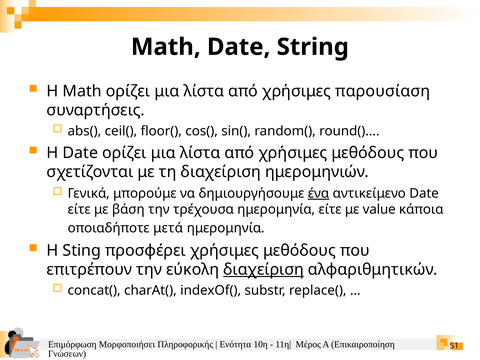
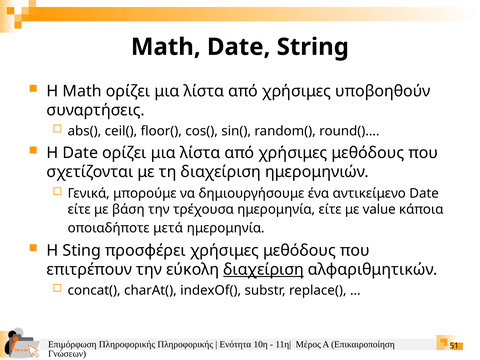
παρουσίαση: παρουσίαση -> υποβοηθούν
ένα underline: present -> none
Επιμόρφωση Μορφοποιήσει: Μορφοποιήσει -> Πληροφορικής
